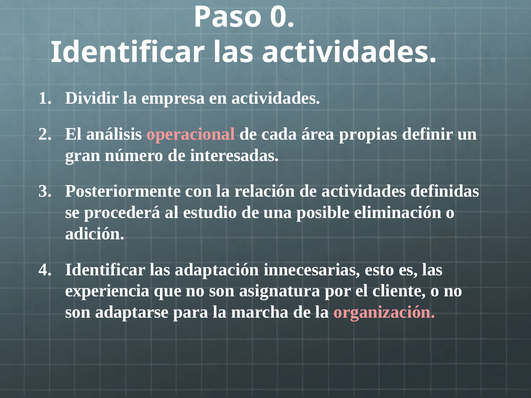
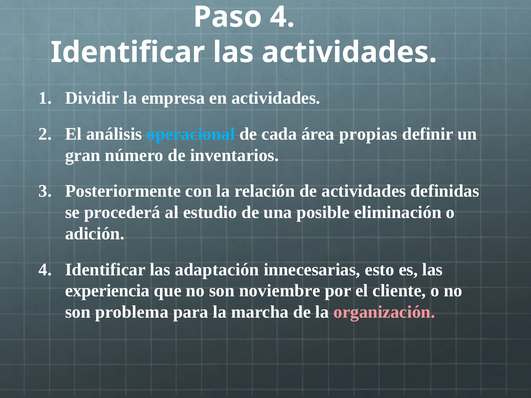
Paso 0: 0 -> 4
operacional colour: pink -> light blue
interesadas: interesadas -> inventarios
asignatura: asignatura -> noviembre
adaptarse: adaptarse -> problema
